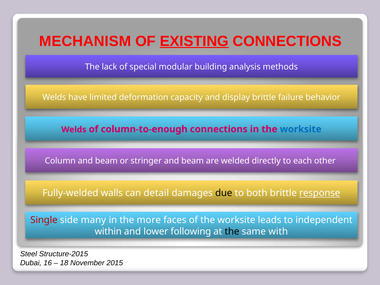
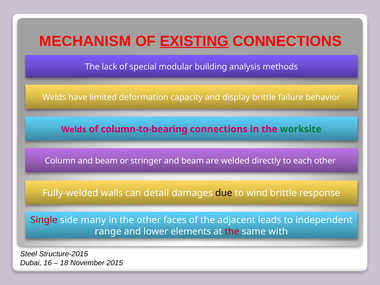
column-to-enough: column-to-enough -> column-to-bearing
worksite at (301, 129) colour: blue -> green
both: both -> wind
response underline: present -> none
the more: more -> other
of the worksite: worksite -> adjacent
within: within -> range
following: following -> elements
the at (232, 231) colour: black -> red
